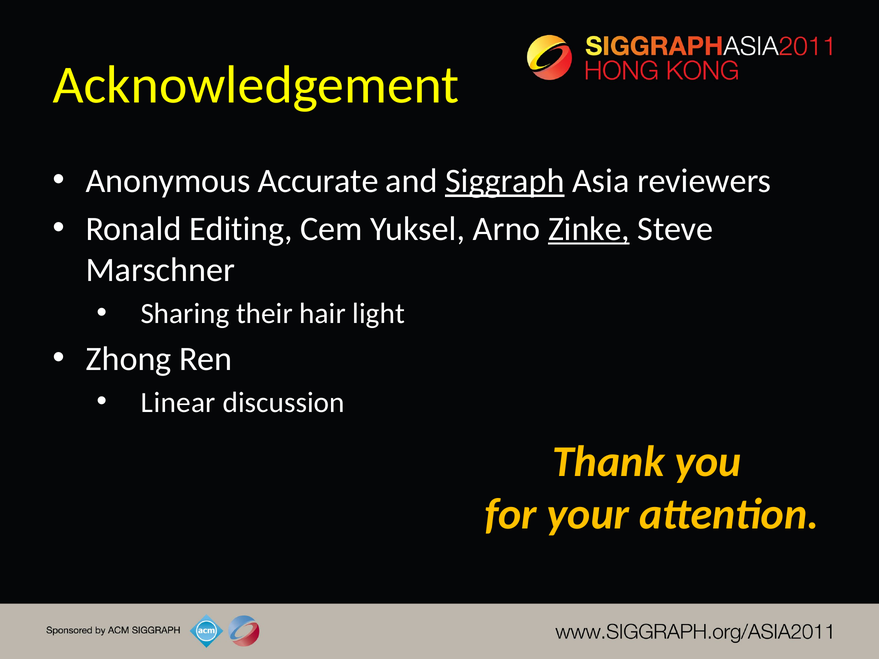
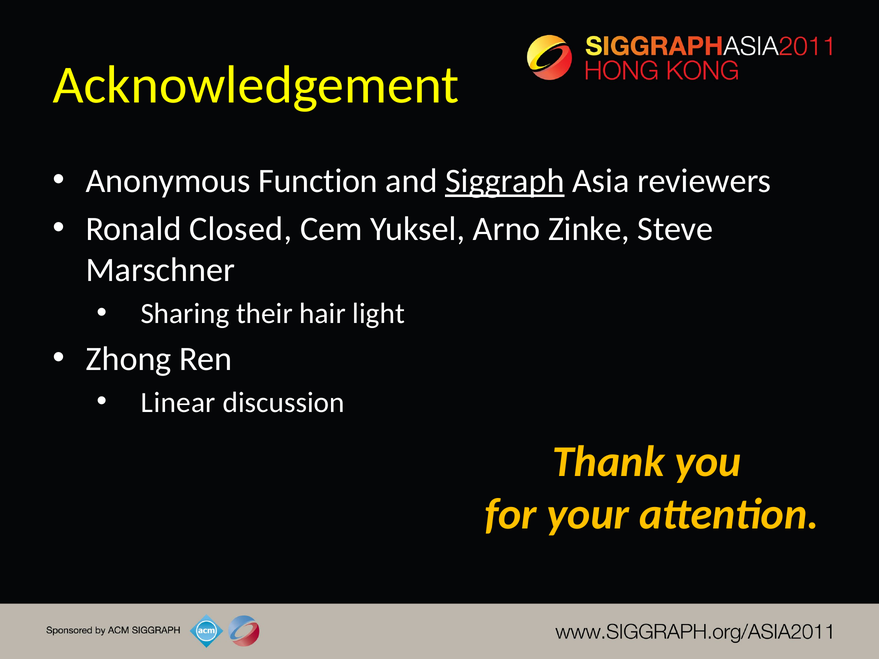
Accurate: Accurate -> Function
Editing: Editing -> Closed
Zinke underline: present -> none
